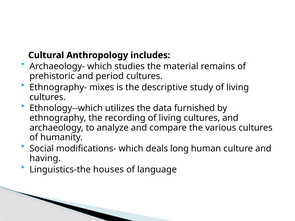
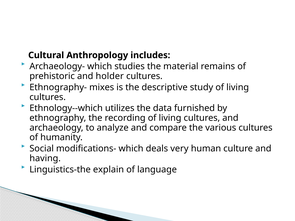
period: period -> holder
long: long -> very
houses: houses -> explain
